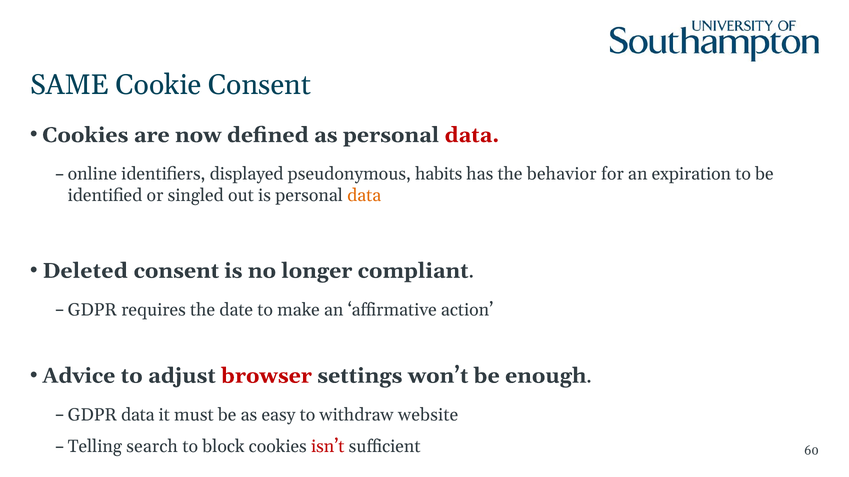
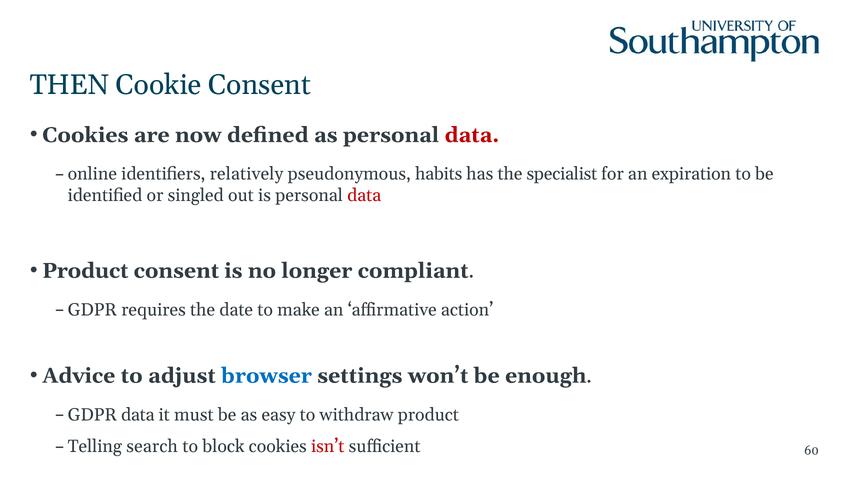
SAME: SAME -> THEN
displayed: displayed -> relatively
behavior: behavior -> specialist
data at (364, 195) colour: orange -> red
Deleted at (85, 271): Deleted -> Product
browser colour: red -> blue
withdraw website: website -> product
